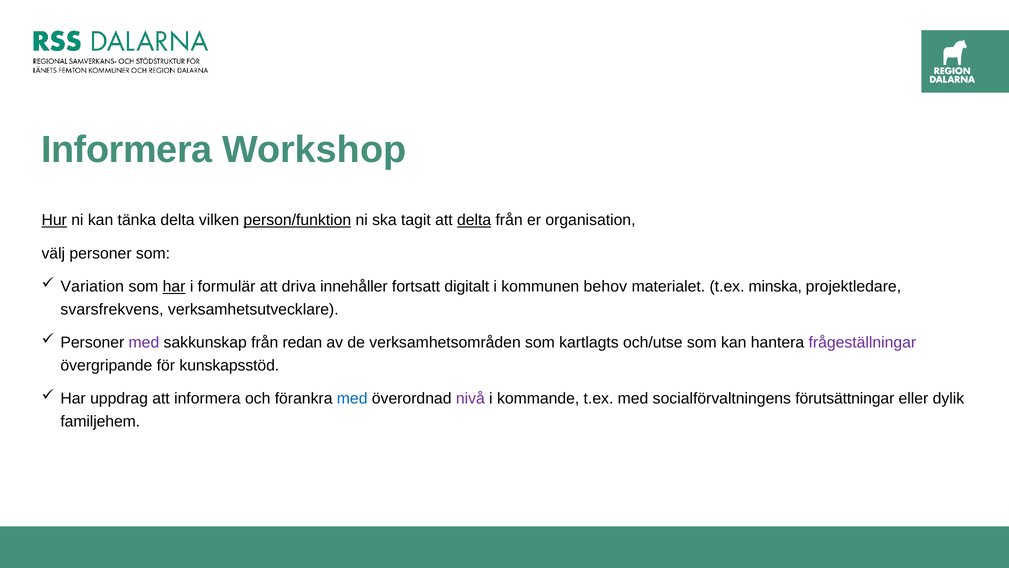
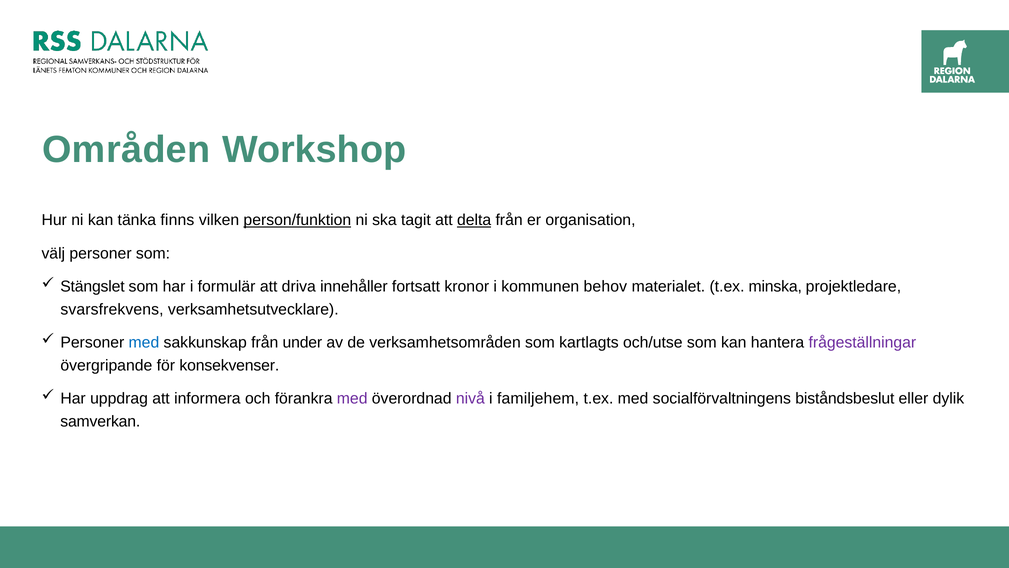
Informera at (127, 149): Informera -> Områden
Hur underline: present -> none
tänka delta: delta -> finns
Variation: Variation -> Stängslet
har at (174, 286) underline: present -> none
digitalt: digitalt -> kronor
med at (144, 342) colour: purple -> blue
redan: redan -> under
kunskapsstöd: kunskapsstöd -> konsekvenser
med at (352, 398) colour: blue -> purple
kommande: kommande -> familjehem
förutsättningar: förutsättningar -> biståndsbeslut
familjehem: familjehem -> samverkan
